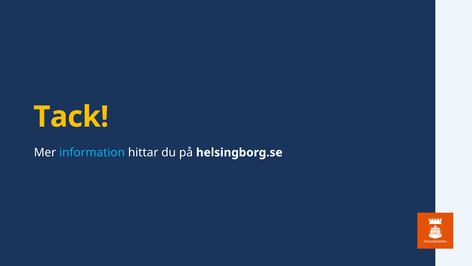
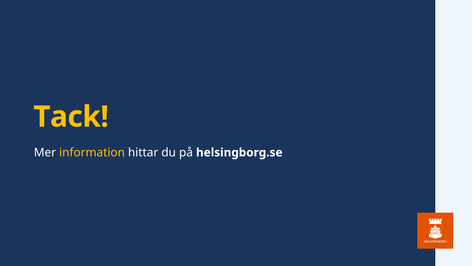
information colour: light blue -> yellow
